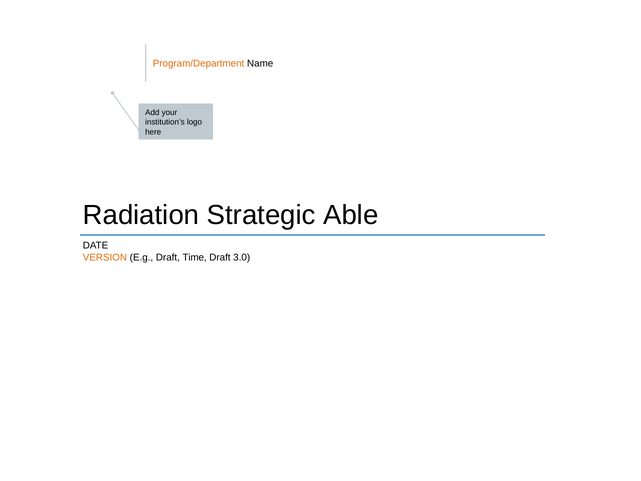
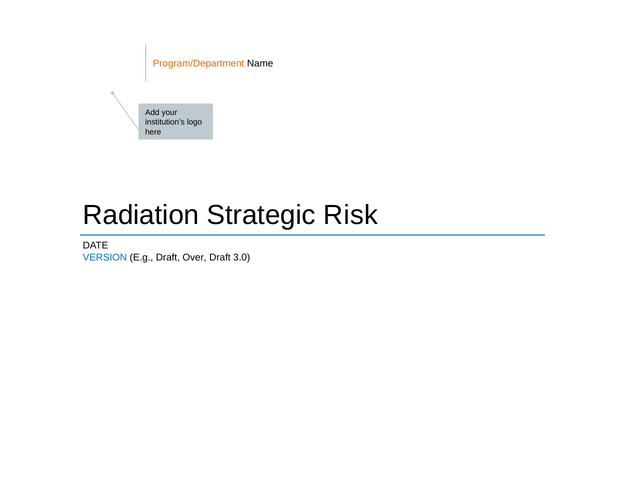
Able: Able -> Risk
VERSION colour: orange -> blue
Time: Time -> Over
